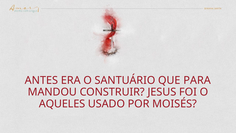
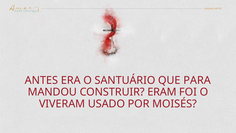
JESUS: JESUS -> ERAM
AQUELES: AQUELES -> VIVERAM
